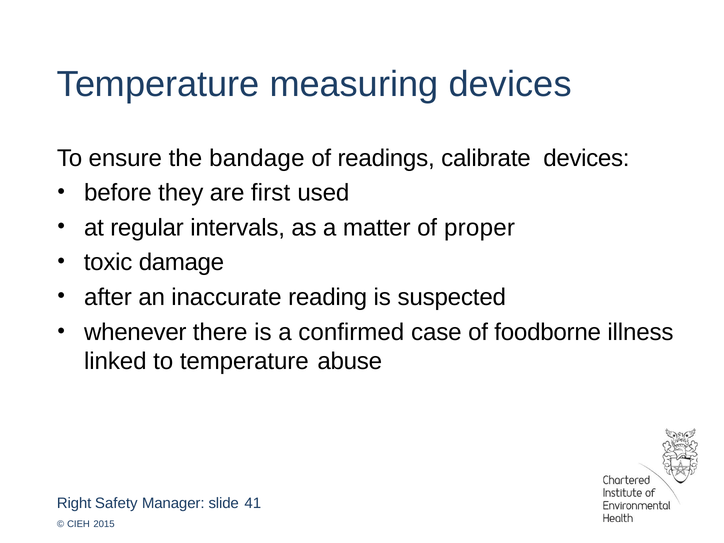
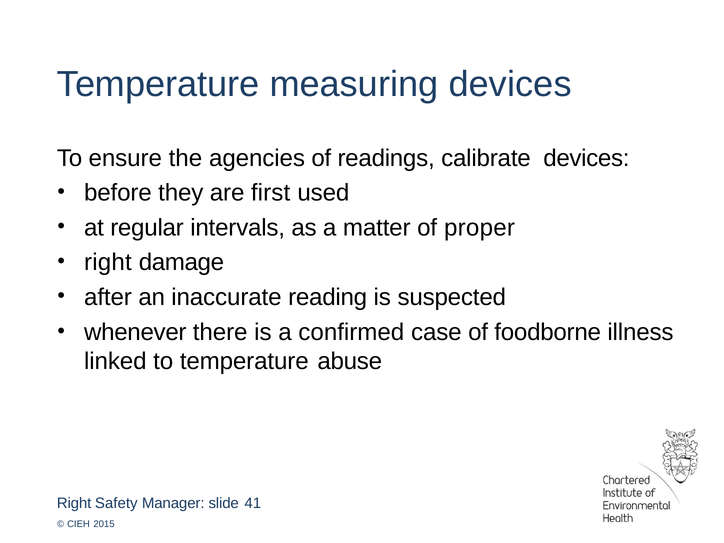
bandage: bandage -> agencies
toxic at (108, 262): toxic -> right
